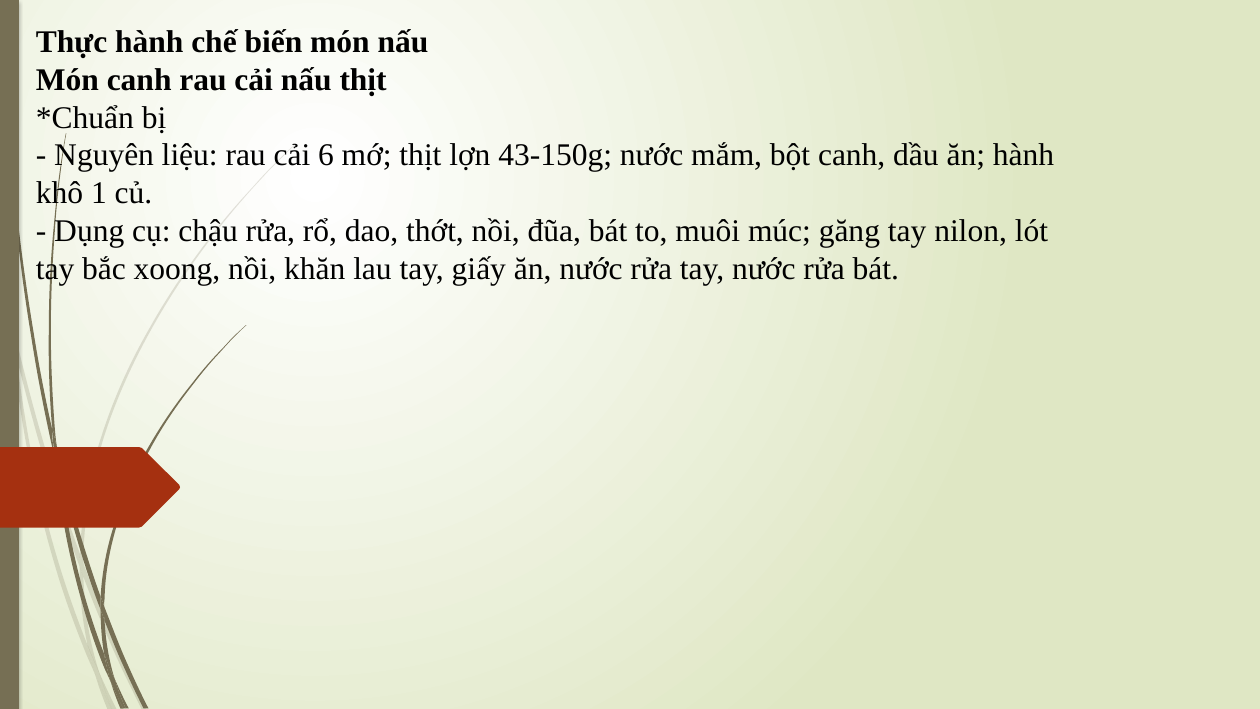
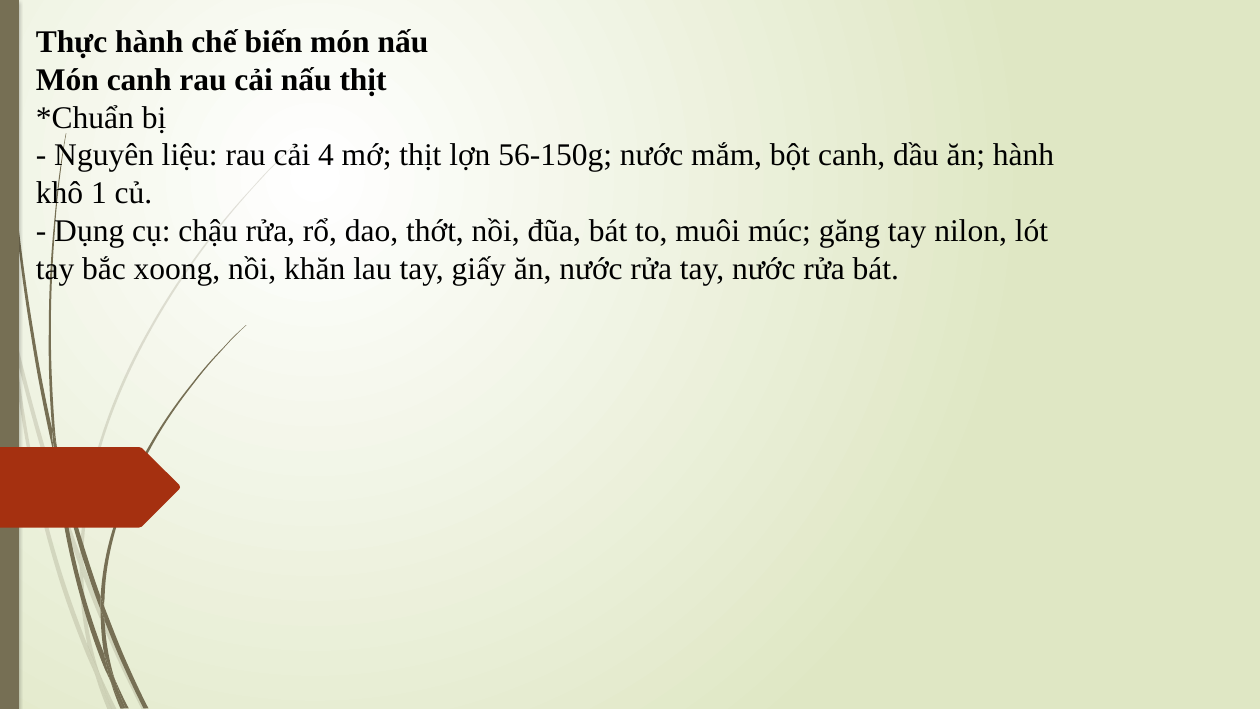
6: 6 -> 4
43-150g: 43-150g -> 56-150g
